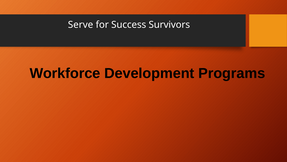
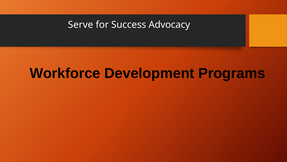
Survivors: Survivors -> Advocacy
